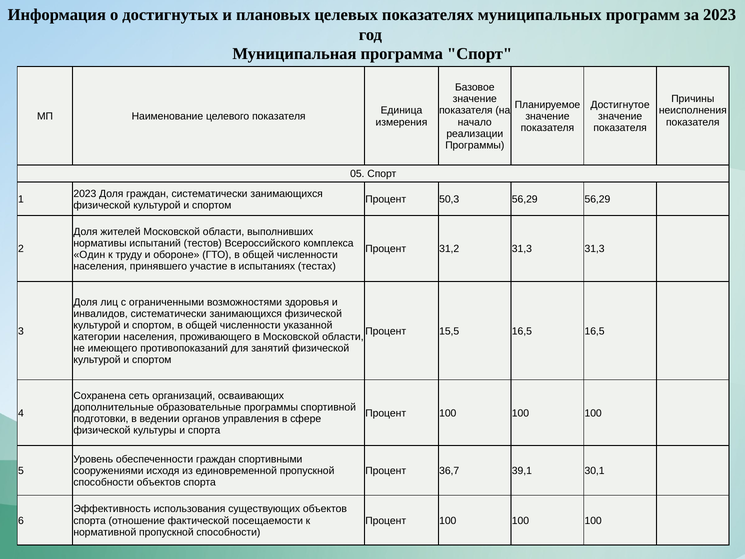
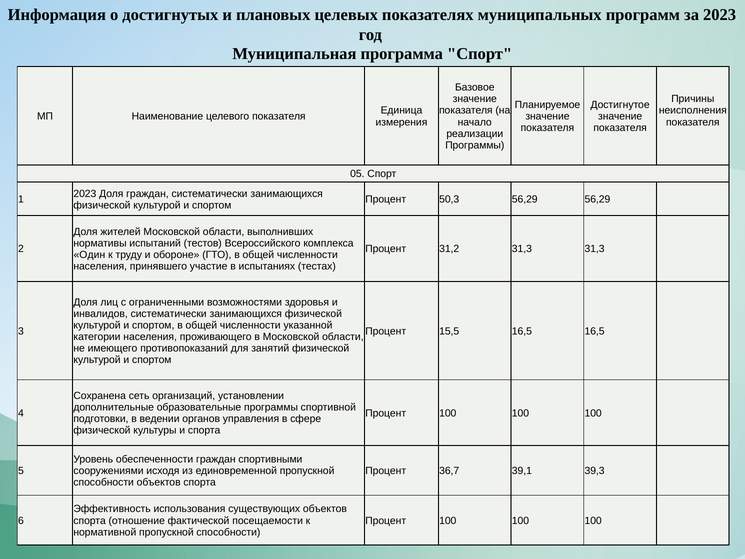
осваивающих: осваивающих -> установлении
30,1: 30,1 -> 39,3
